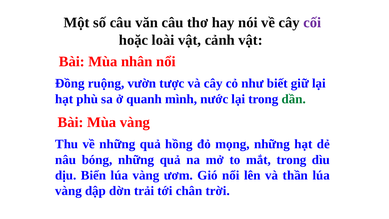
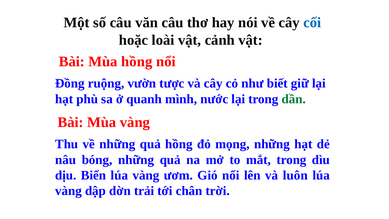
cối colour: purple -> blue
Mùa nhân: nhân -> hồng
thần: thần -> luôn
